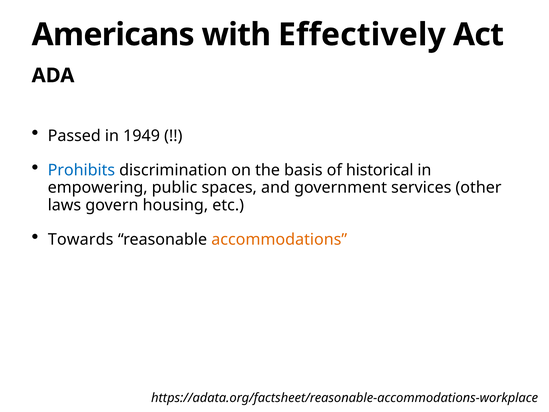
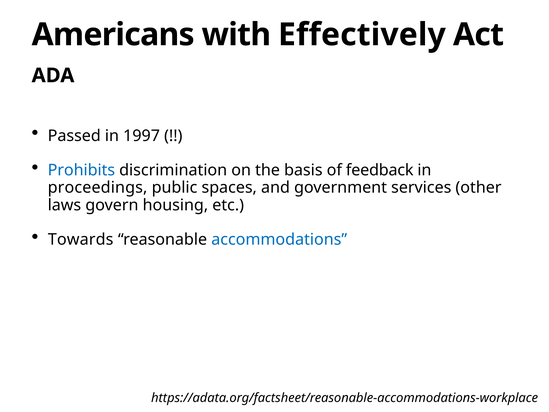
1949: 1949 -> 1997
historical: historical -> feedback
empowering: empowering -> proceedings
accommodations colour: orange -> blue
